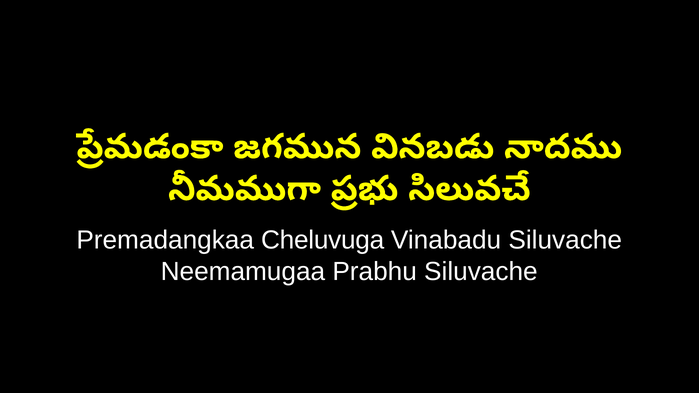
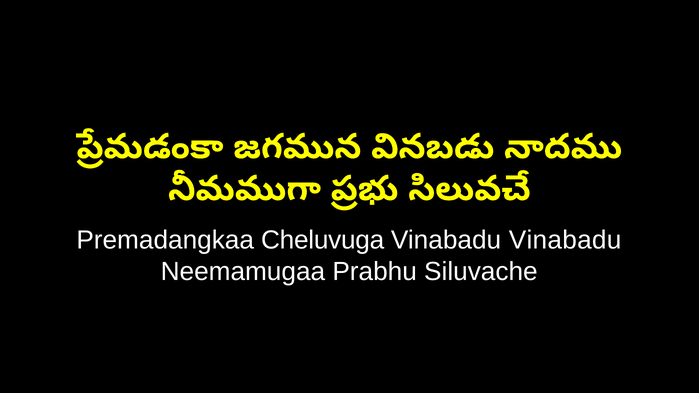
Vinabadu Siluvache: Siluvache -> Vinabadu
